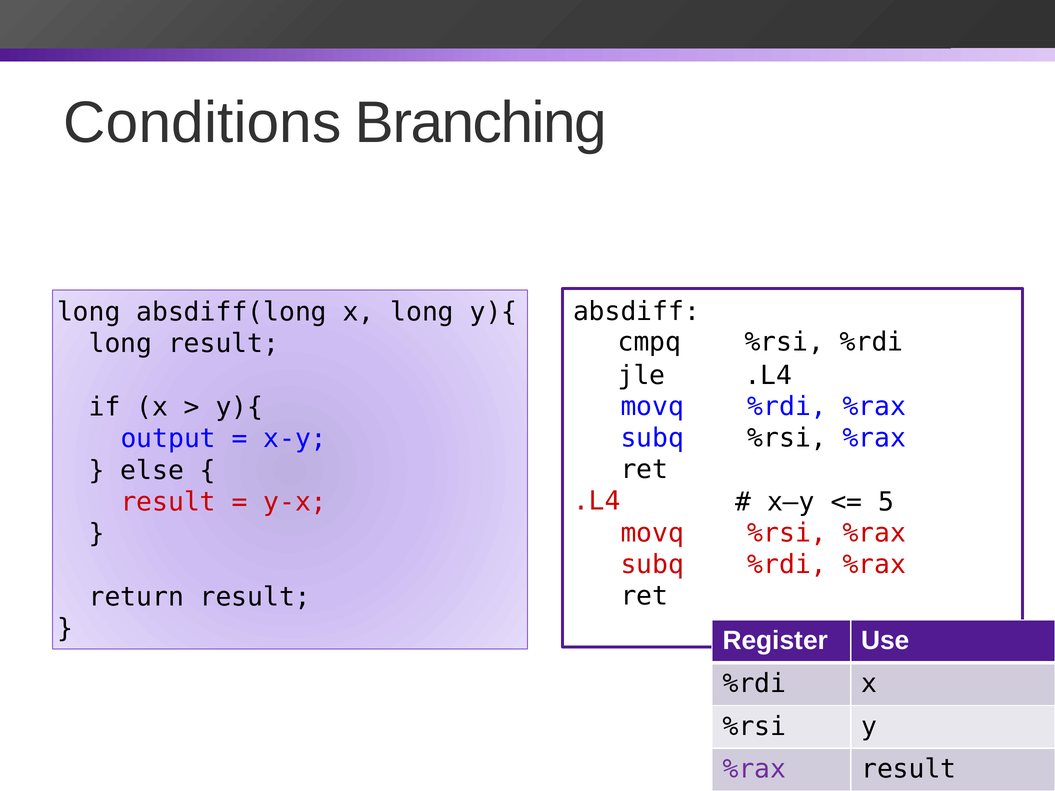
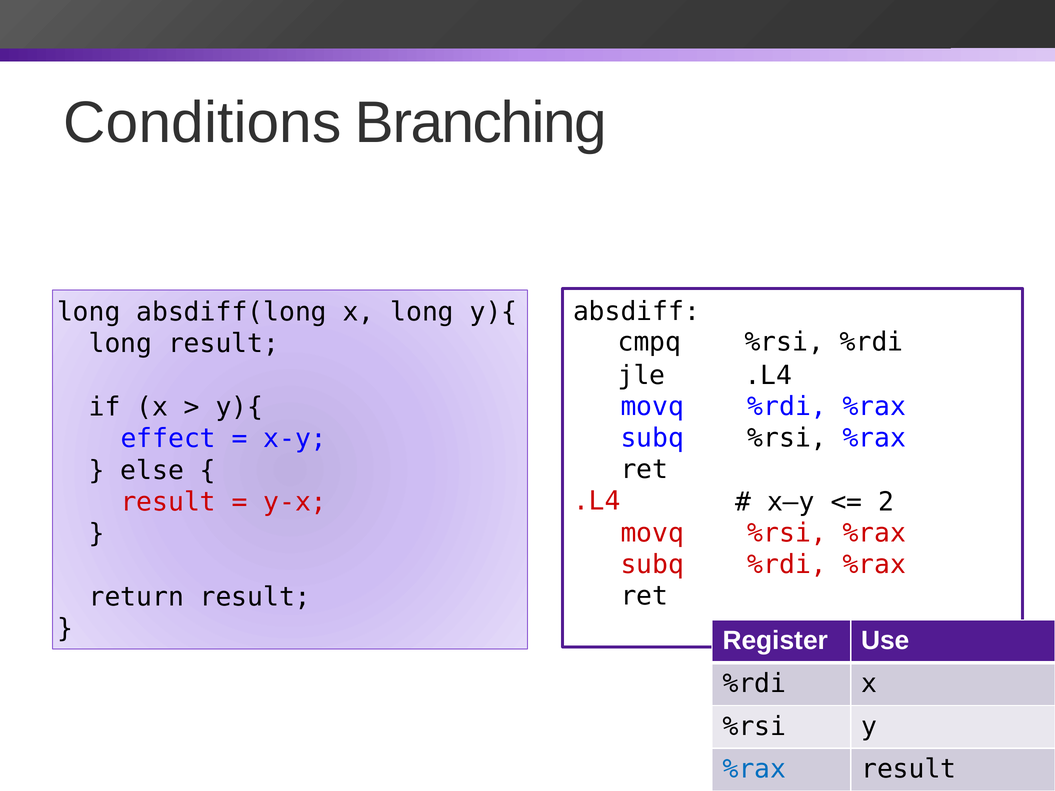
output: output -> effect
5: 5 -> 2
%rax at (754, 769) colour: purple -> blue
